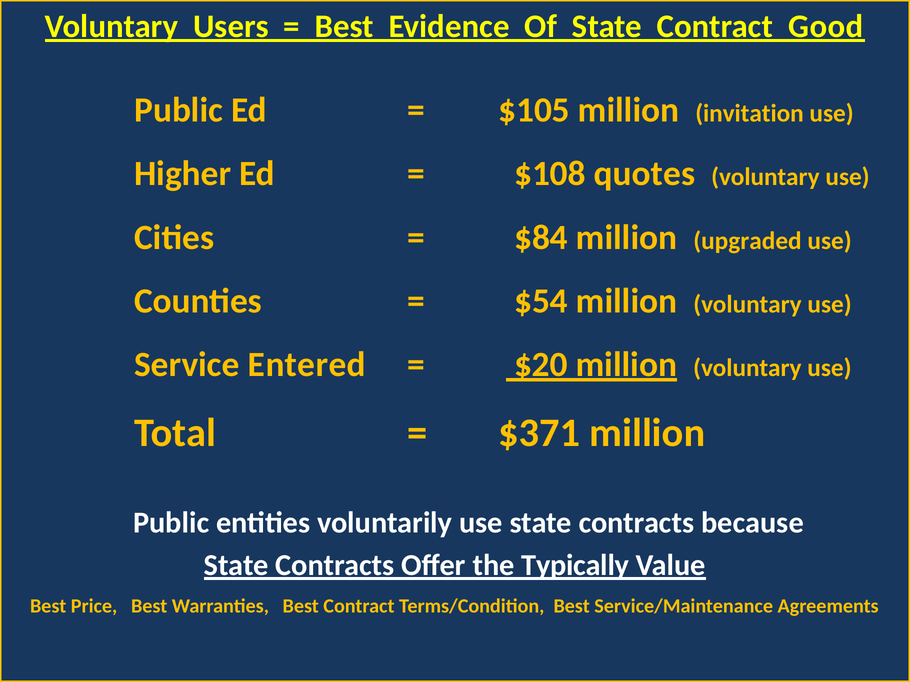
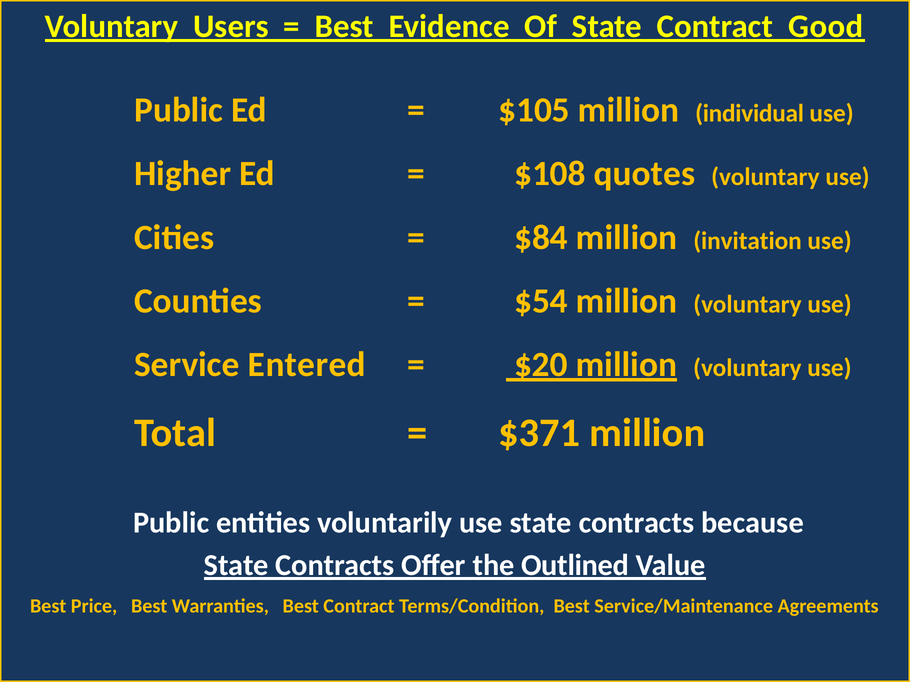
invitation: invitation -> individual
upgraded: upgraded -> invitation
Typically: Typically -> Outlined
